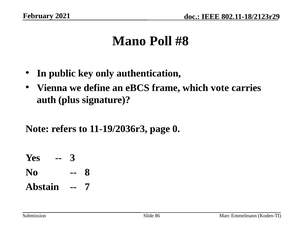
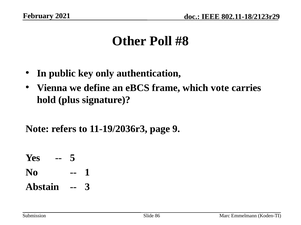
Mano: Mano -> Other
auth: auth -> hold
0: 0 -> 9
3: 3 -> 5
8: 8 -> 1
7: 7 -> 3
